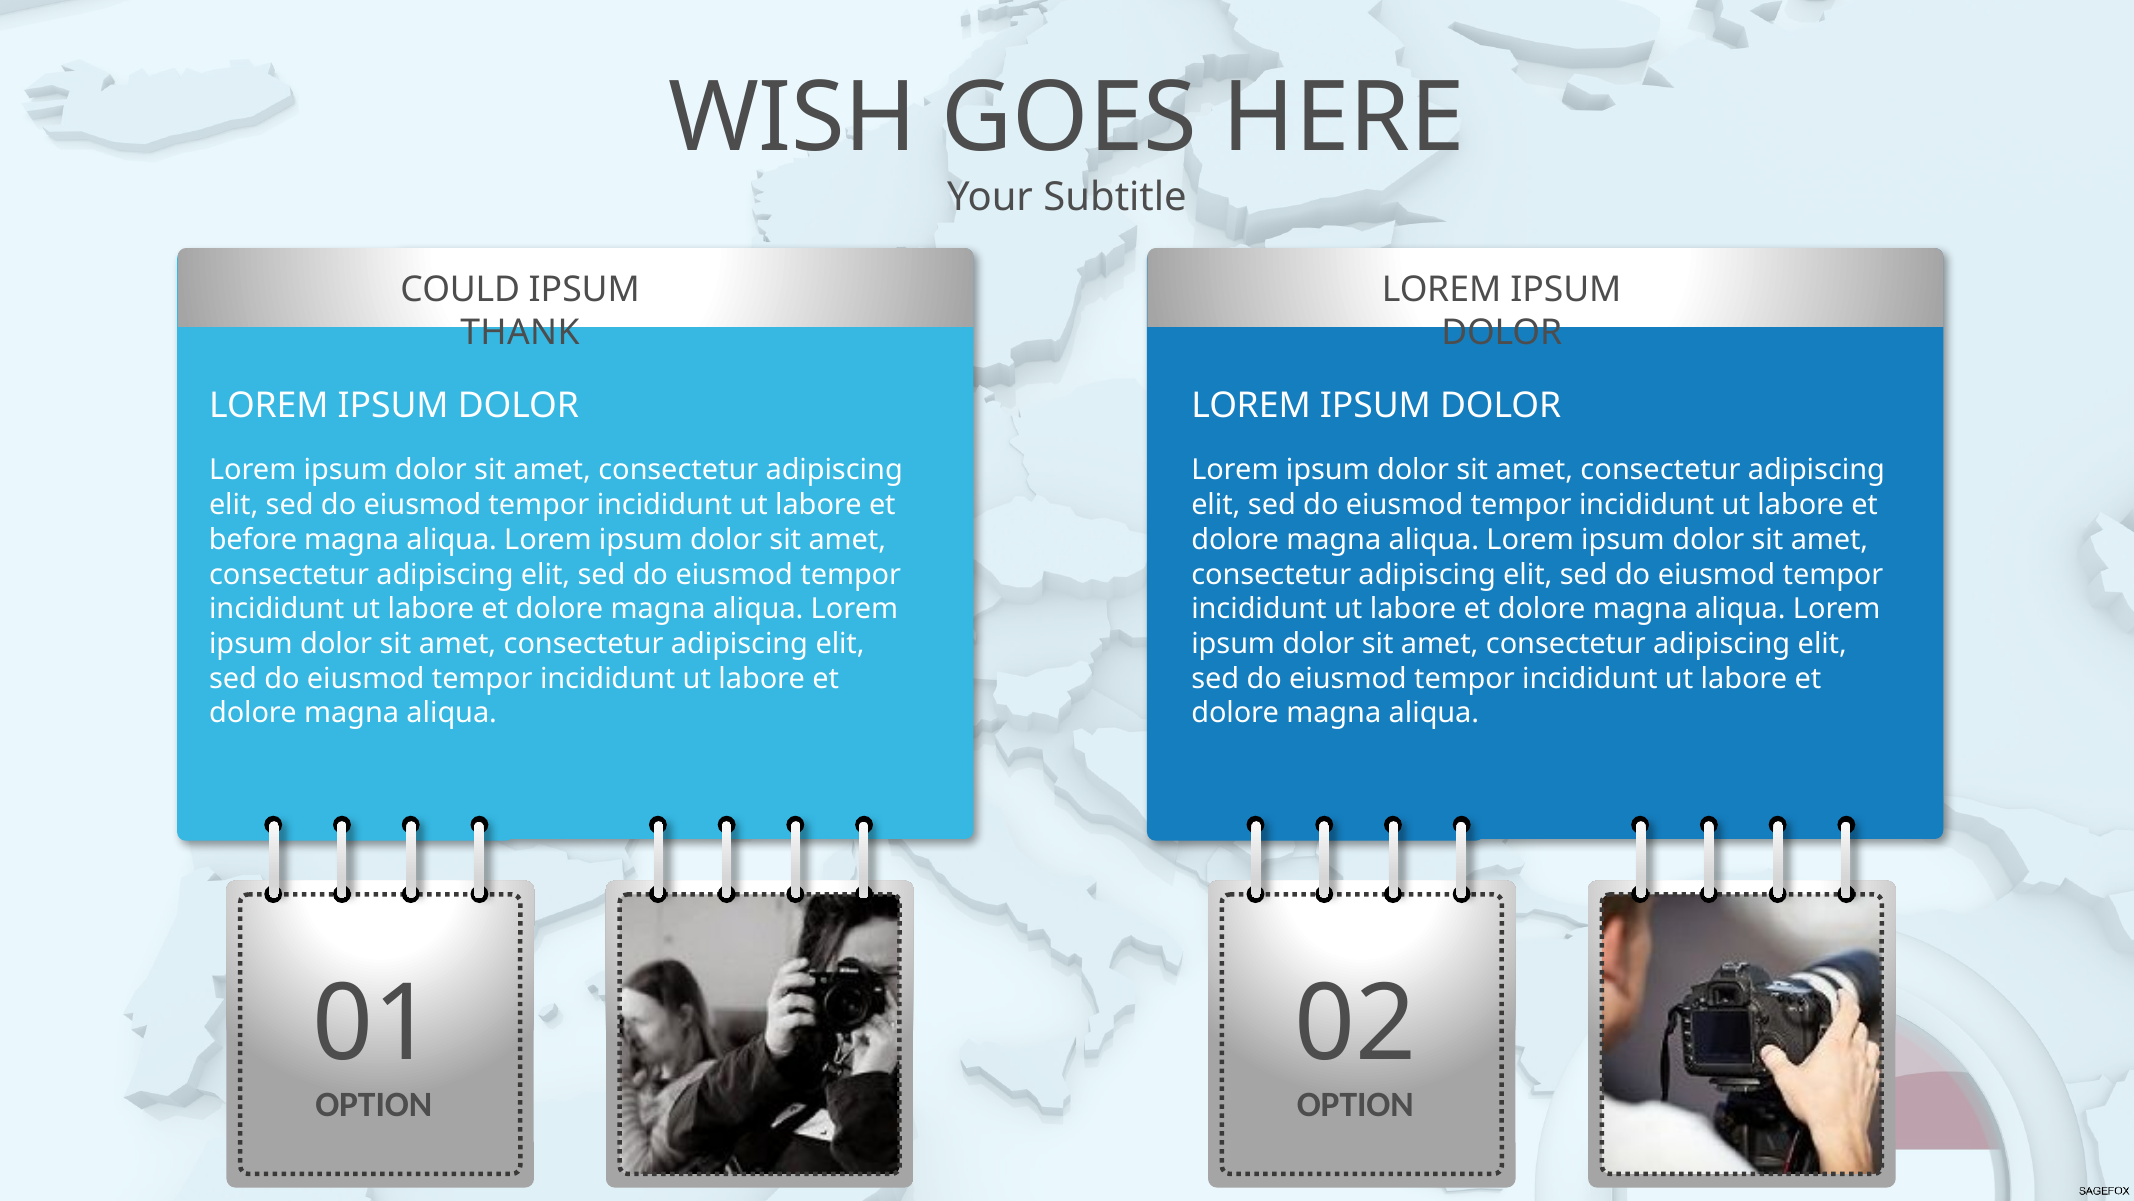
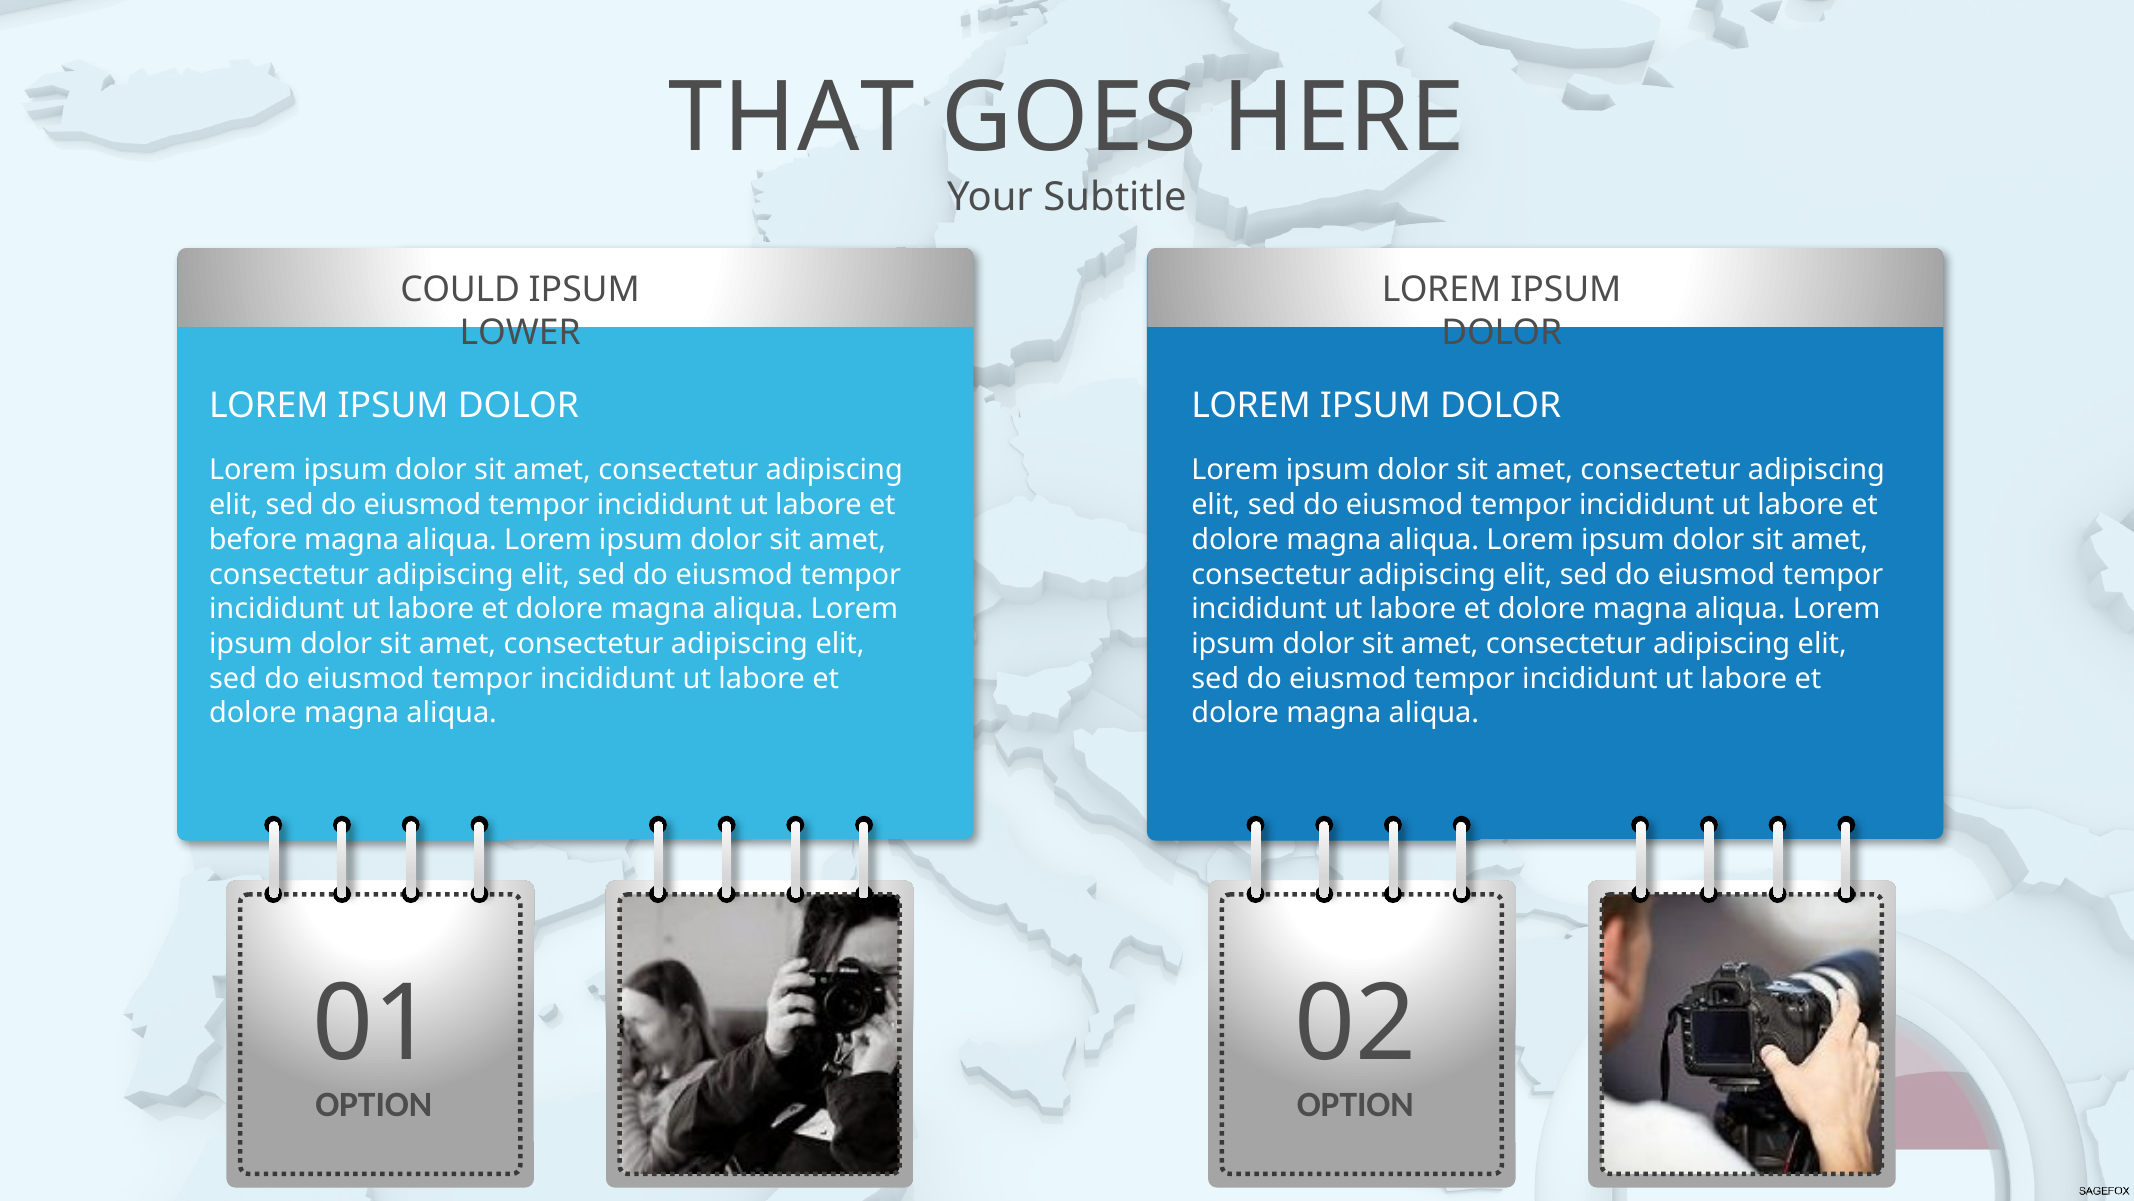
WISH: WISH -> THAT
THANK: THANK -> LOWER
